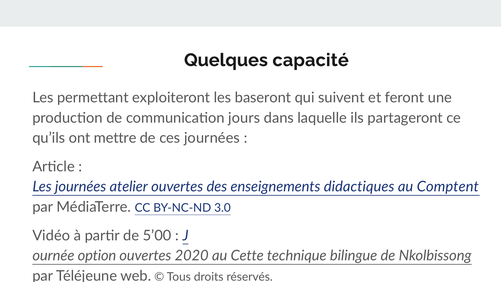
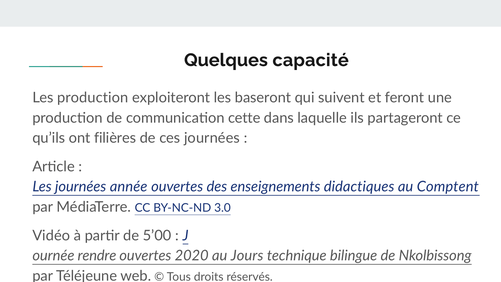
Les permettant: permettant -> production
jours: jours -> cette
mettre: mettre -> filières
atelier: atelier -> année
option: option -> rendre
Cette: Cette -> Jours
